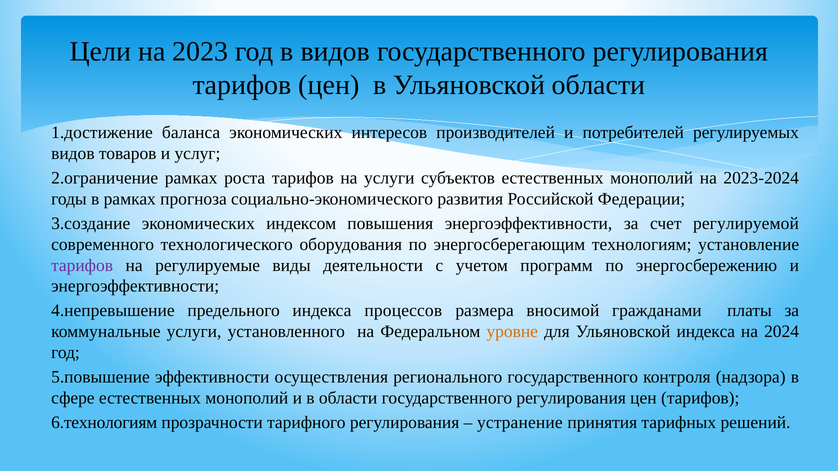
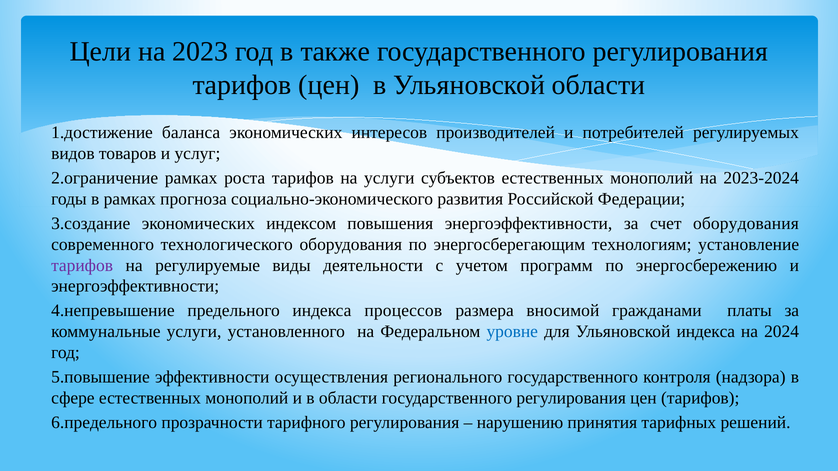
в видов: видов -> также
счет регулируемой: регулируемой -> оборудования
уровне colour: orange -> blue
6.технологиям: 6.технологиям -> 6.предельного
устранение: устранение -> нарушению
